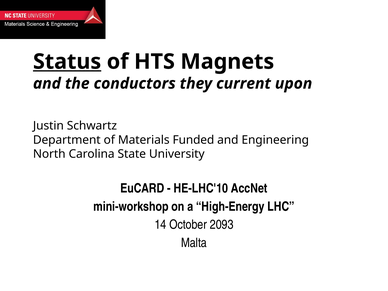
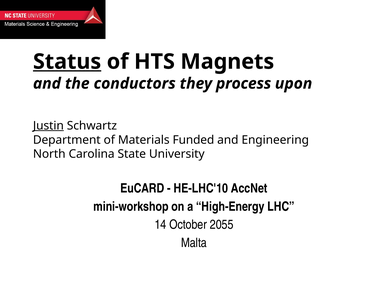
current: current -> process
Justin underline: none -> present
2093: 2093 -> 2055
